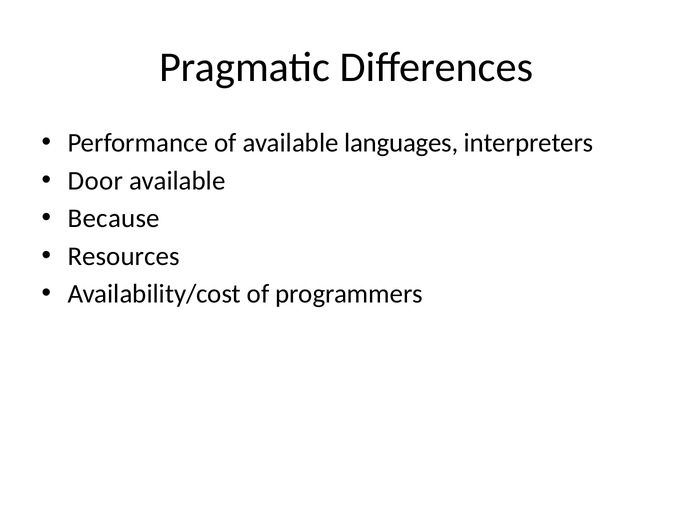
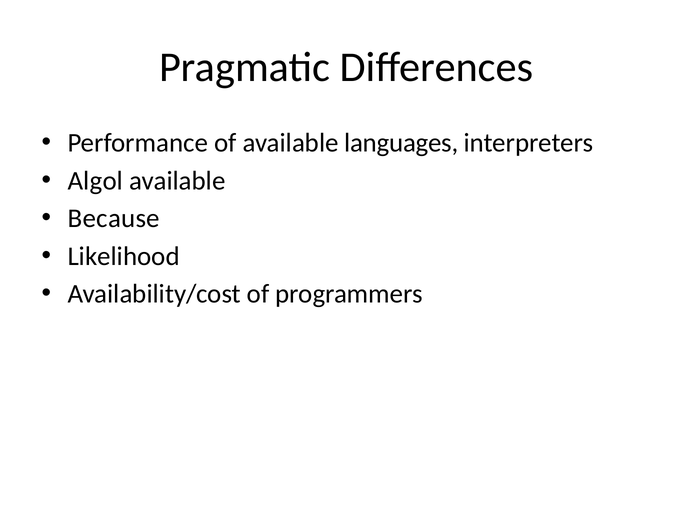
Door: Door -> Algol
Resources: Resources -> Likelihood
